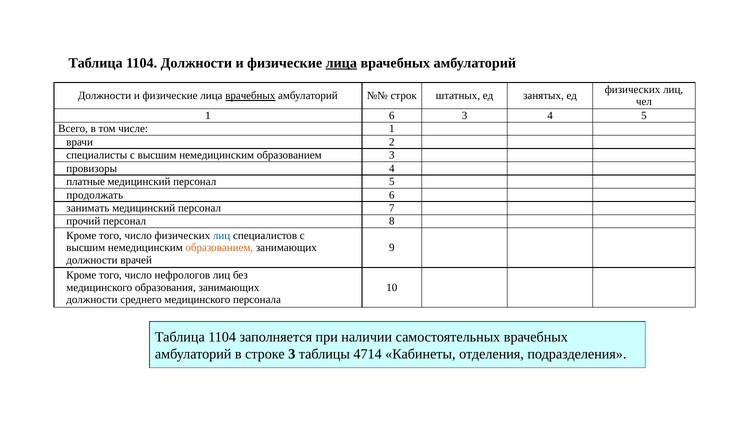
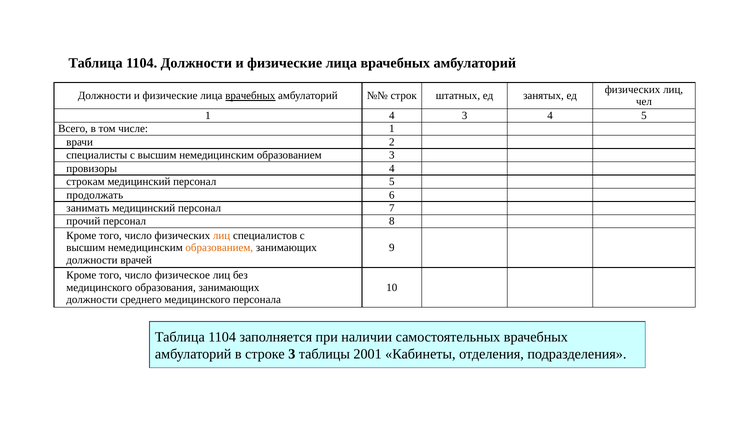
лица at (341, 63) underline: present -> none
1 6: 6 -> 4
платные: платные -> строкам
лиц at (222, 236) colour: blue -> orange
нефрологов: нефрологов -> физическое
4714: 4714 -> 2001
